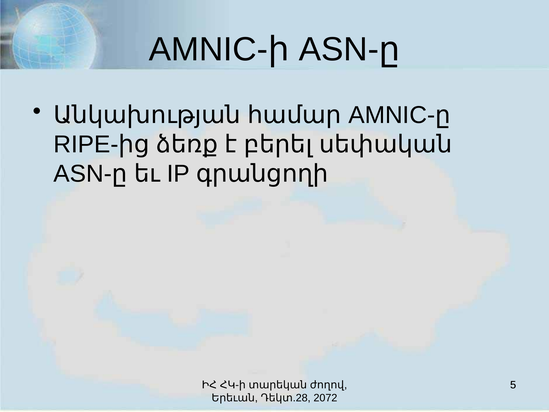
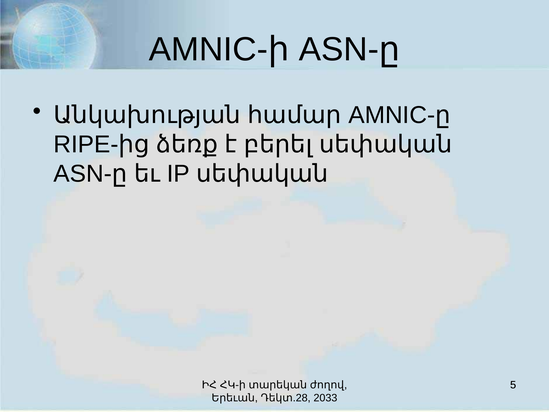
IP գրանցողի: գրանցողի -> սեփական
2072: 2072 -> 2033
